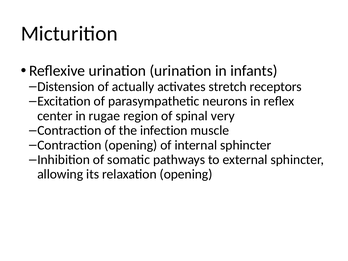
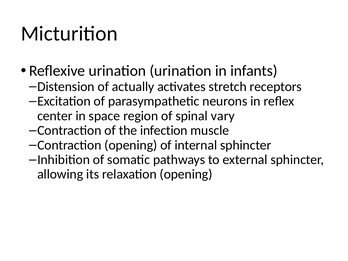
rugae: rugae -> space
very: very -> vary
